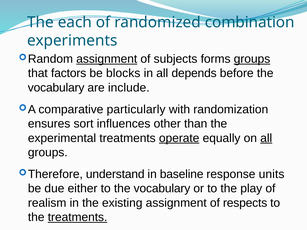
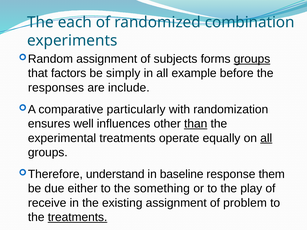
assignment at (107, 59) underline: present -> none
blocks: blocks -> simply
depends: depends -> example
vocabulary at (56, 88): vocabulary -> responses
sort: sort -> well
than underline: none -> present
operate underline: present -> none
units: units -> them
to the vocabulary: vocabulary -> something
realism: realism -> receive
respects: respects -> problem
